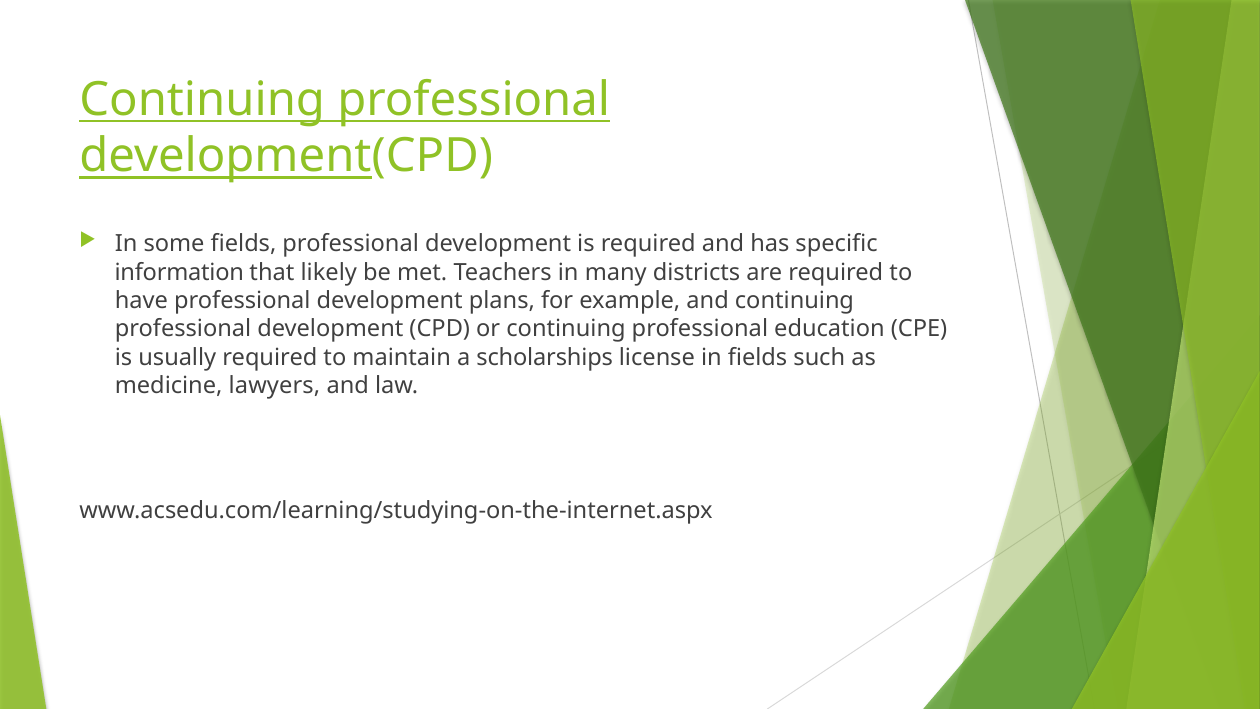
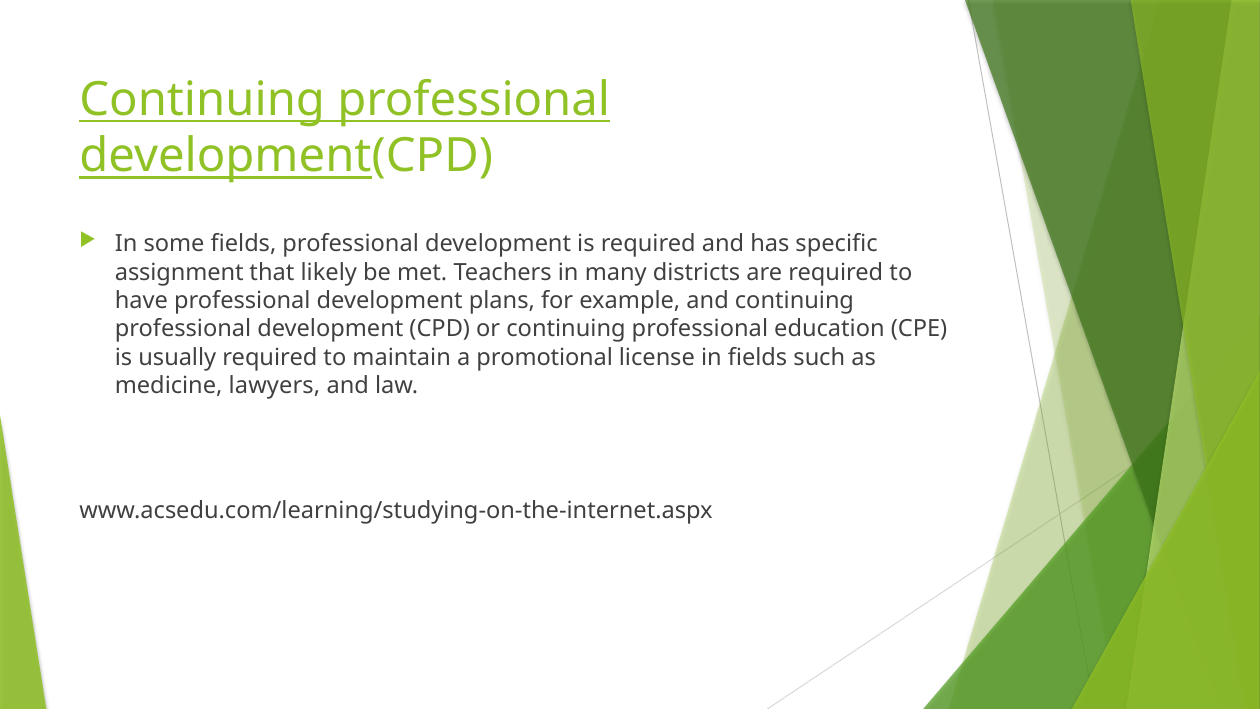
information: information -> assignment
scholarships: scholarships -> promotional
